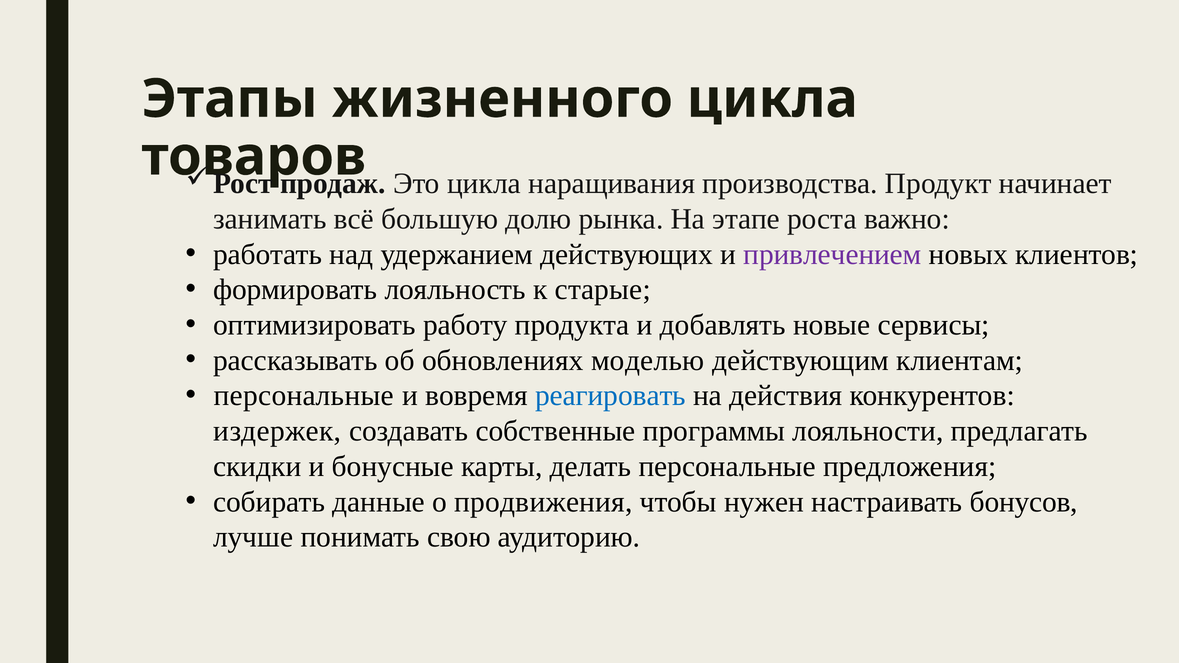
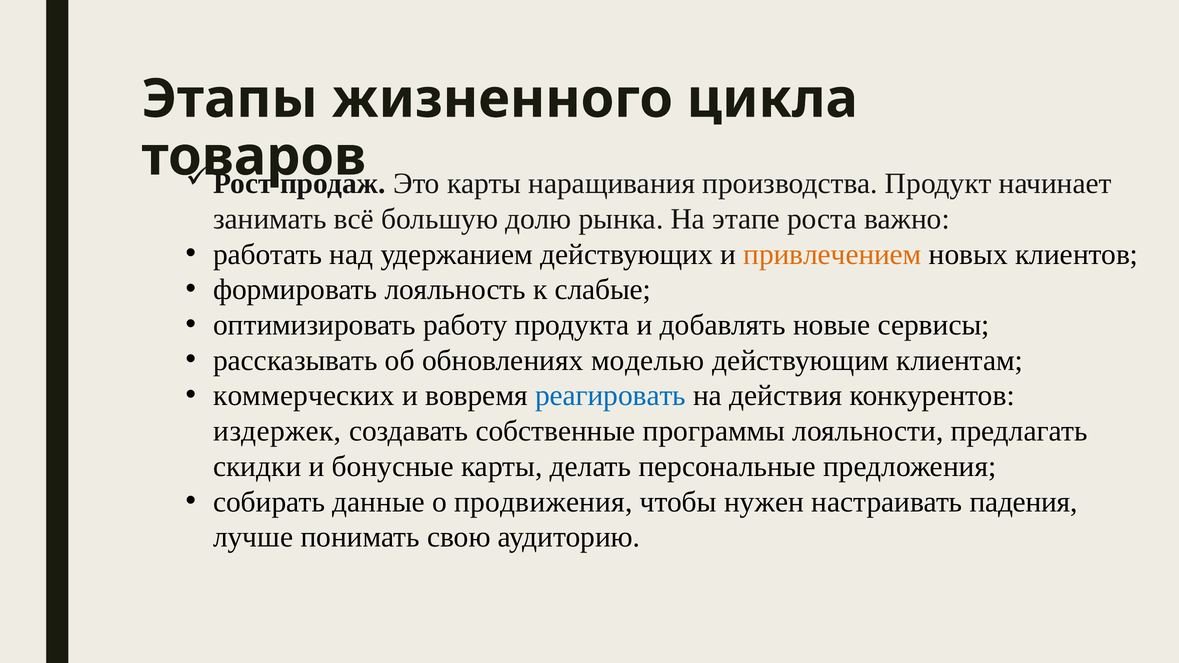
Это цикла: цикла -> карты
привлечением colour: purple -> orange
старые: старые -> слабые
персональные at (304, 396): персональные -> коммерческих
бонусов: бонусов -> падения
